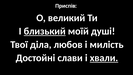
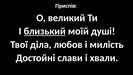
хвали underline: present -> none
